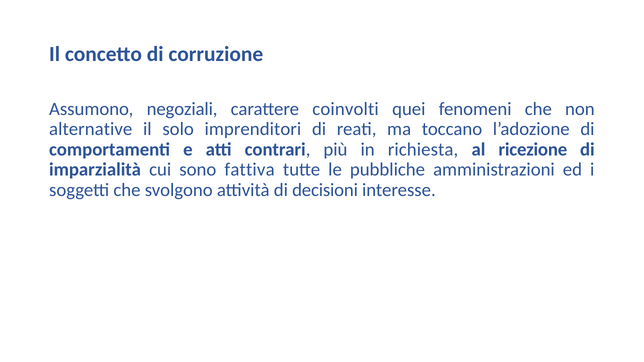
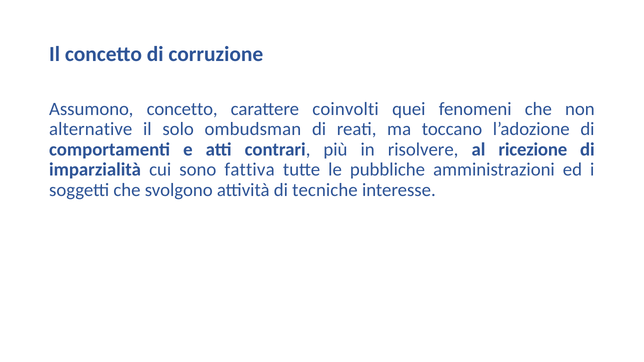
Assumono negoziali: negoziali -> concetto
imprenditori: imprenditori -> ombudsman
richiesta: richiesta -> risolvere
decisioni: decisioni -> tecniche
